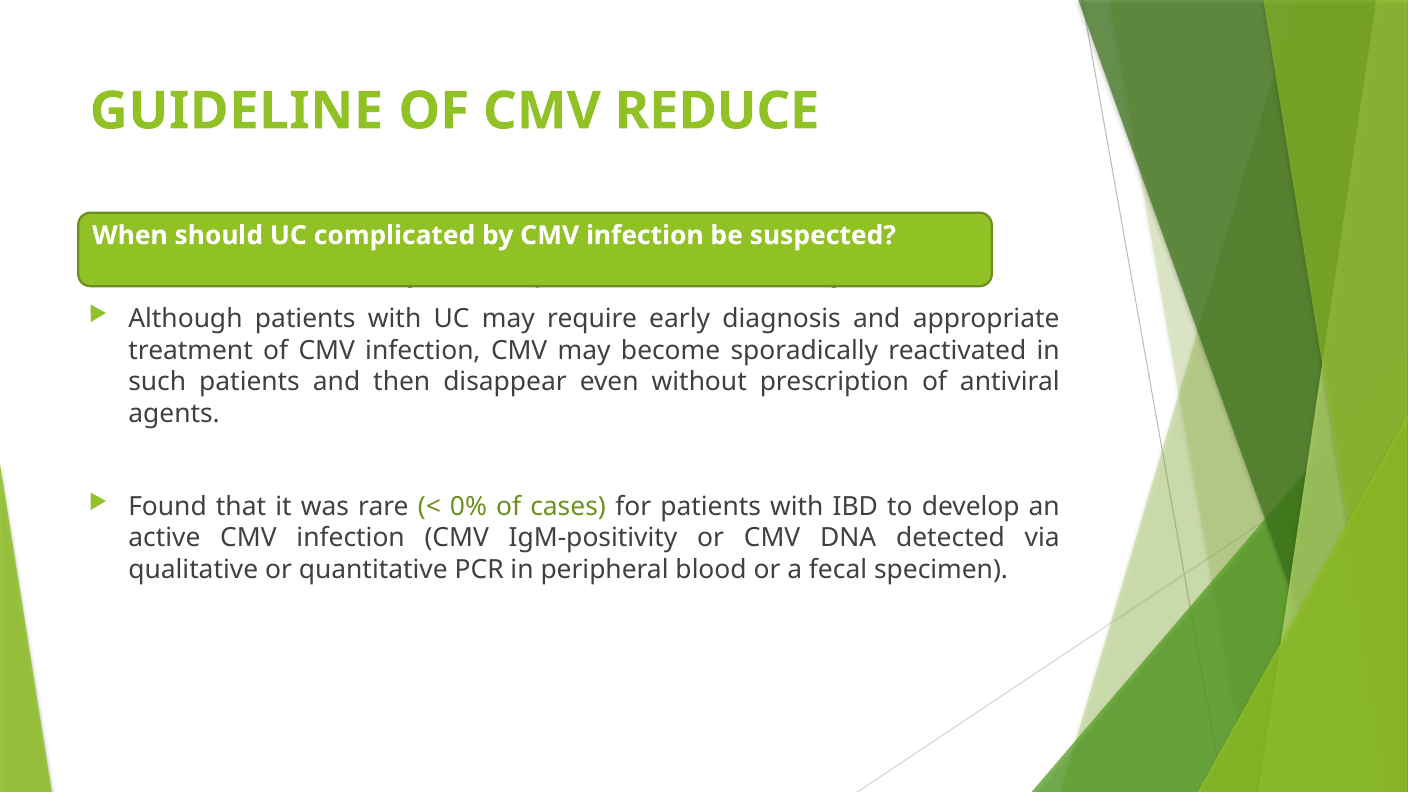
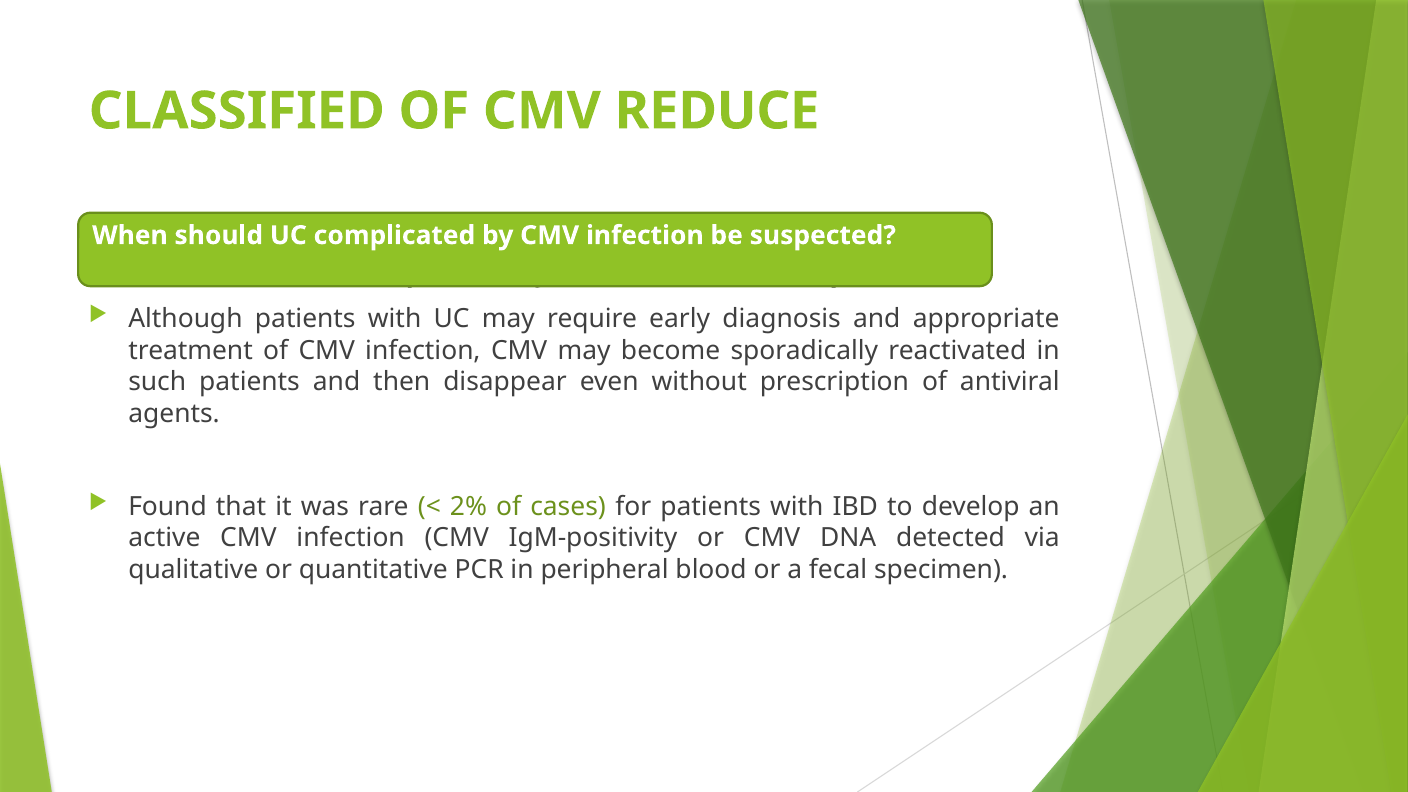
GUIDELINE: GUIDELINE -> CLASSIFIED
0%: 0% -> 2%
